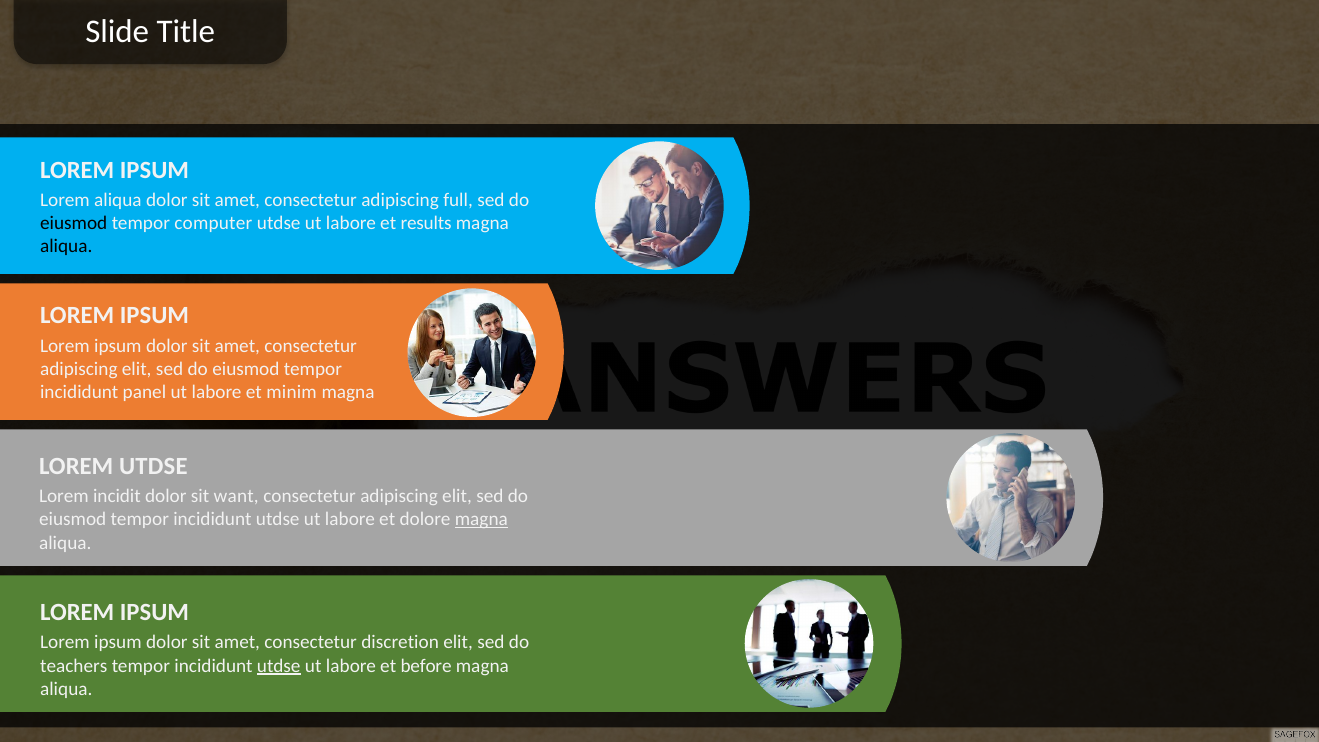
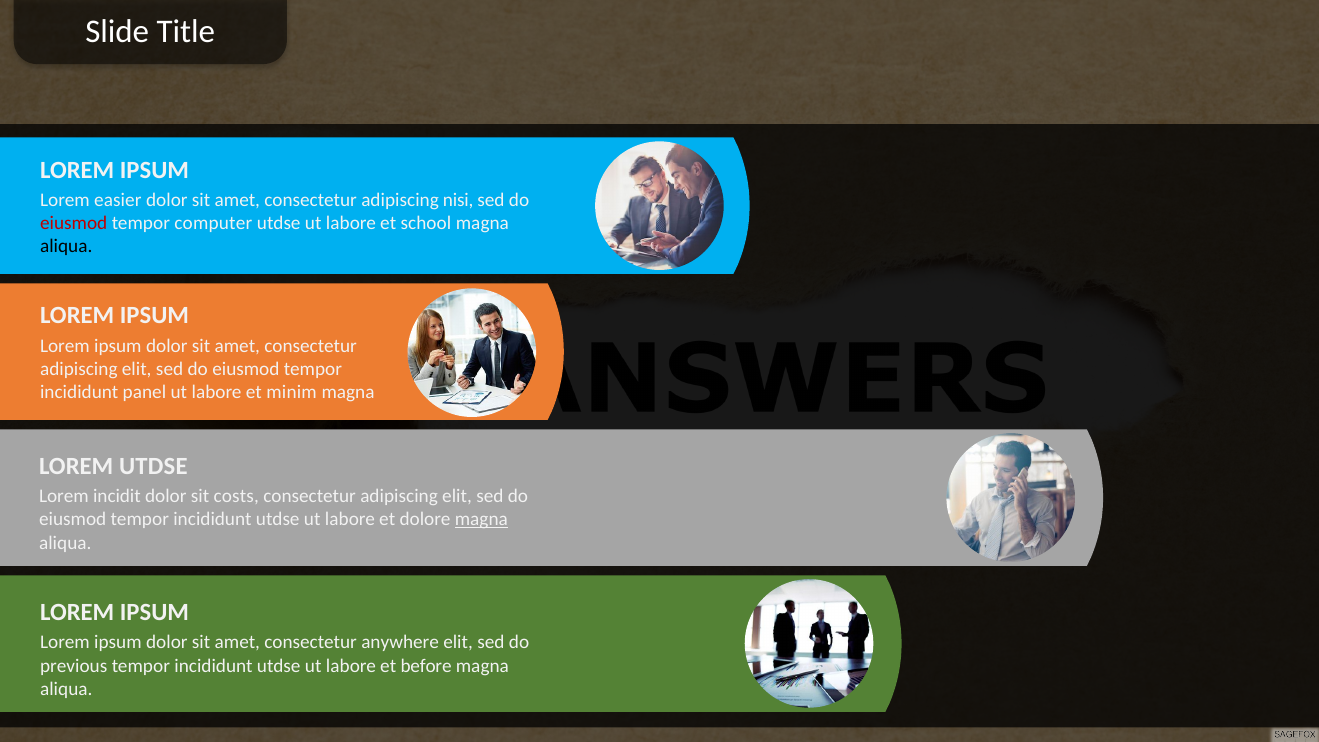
Lorem aliqua: aliqua -> easier
full: full -> nisi
eiusmod at (74, 223) colour: black -> red
results: results -> school
want: want -> costs
discretion: discretion -> anywhere
teachers: teachers -> previous
utdse at (279, 666) underline: present -> none
